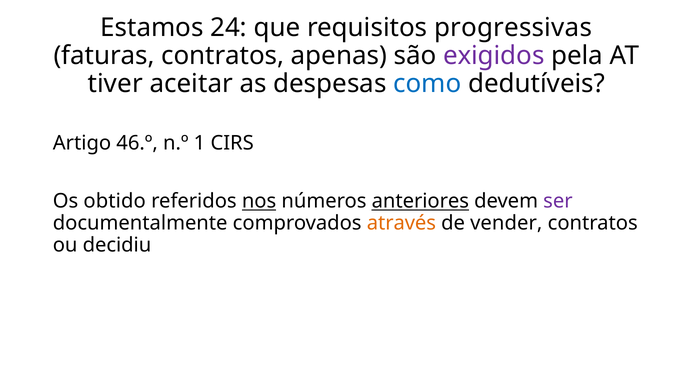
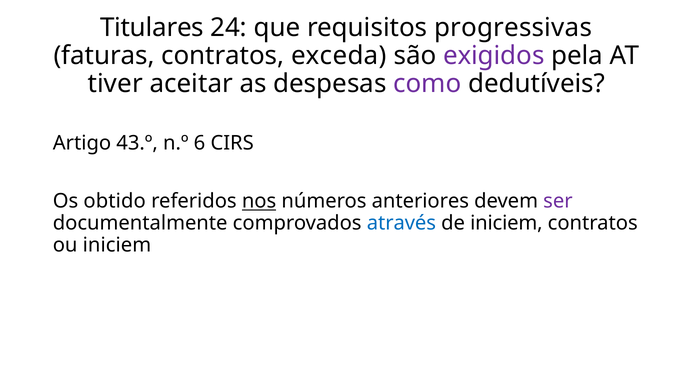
Estamos: Estamos -> Titulares
apenas: apenas -> exceda
como colour: blue -> purple
46.º: 46.º -> 43.º
1: 1 -> 6
anteriores underline: present -> none
através colour: orange -> blue
de vender: vender -> iniciem
ou decidiu: decidiu -> iniciem
